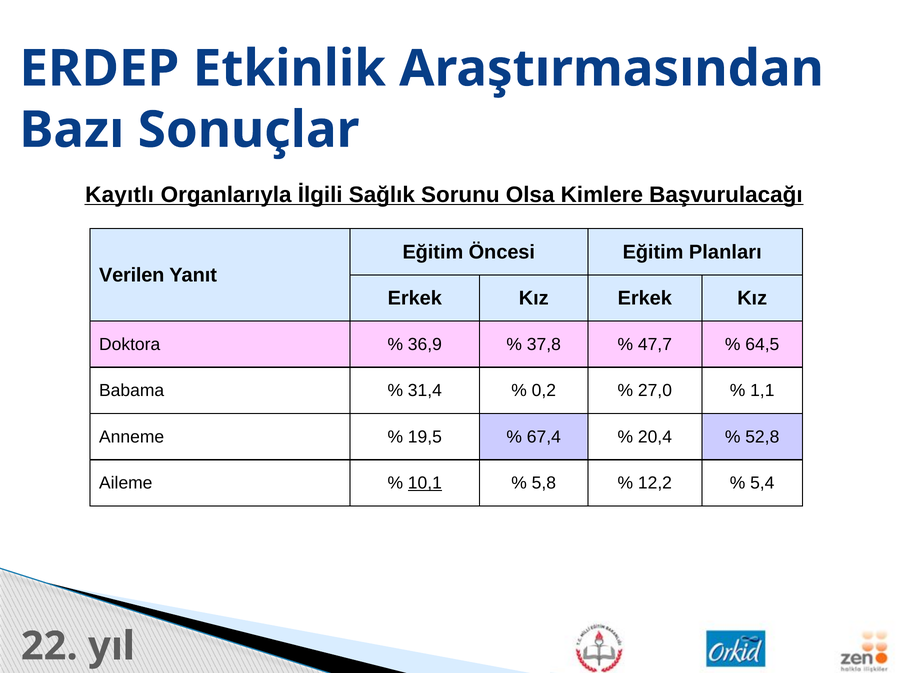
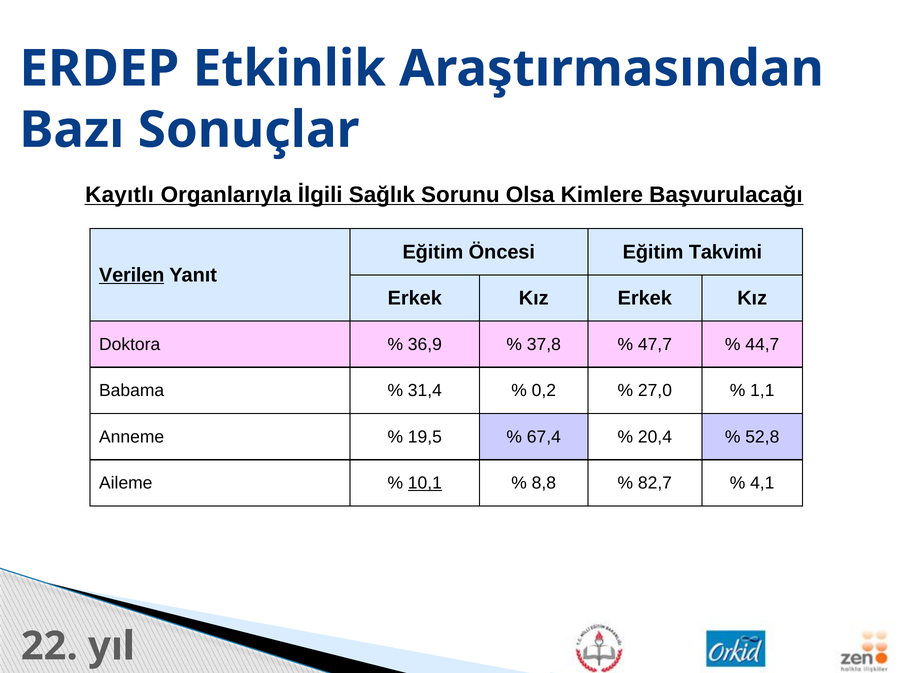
Planları: Planları -> Takvimi
Verilen underline: none -> present
64,5: 64,5 -> 44,7
5,8: 5,8 -> 8,8
12,2: 12,2 -> 82,7
5,4: 5,4 -> 4,1
